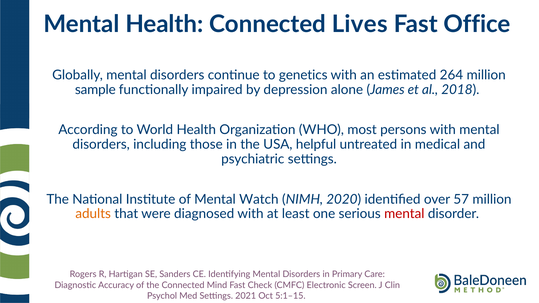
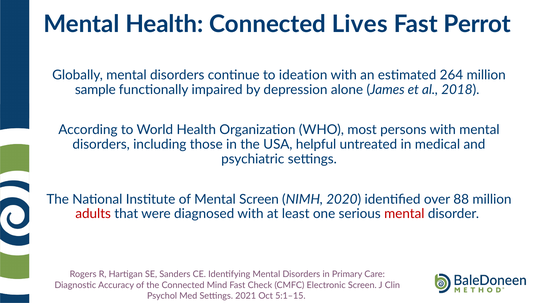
Office: Office -> Perrot
genetics: genetics -> ideation
Mental Watch: Watch -> Screen
57: 57 -> 88
adults colour: orange -> red
